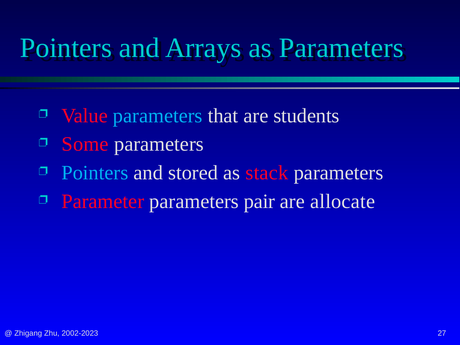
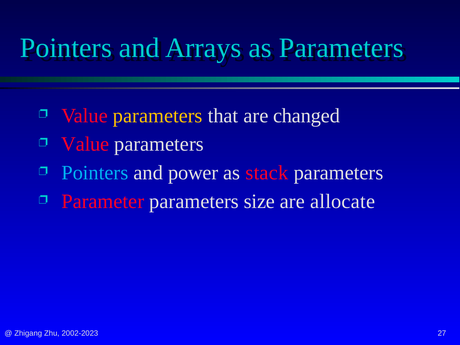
parameters at (158, 116) colour: light blue -> yellow
students: students -> changed
Some at (85, 144): Some -> Value
stored: stored -> power
pair: pair -> size
